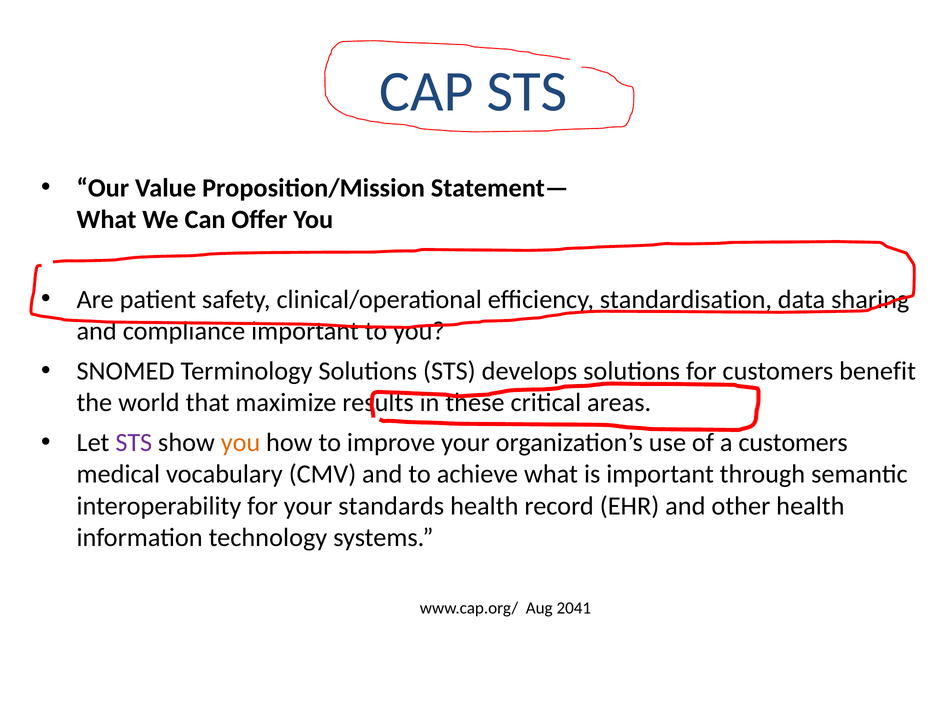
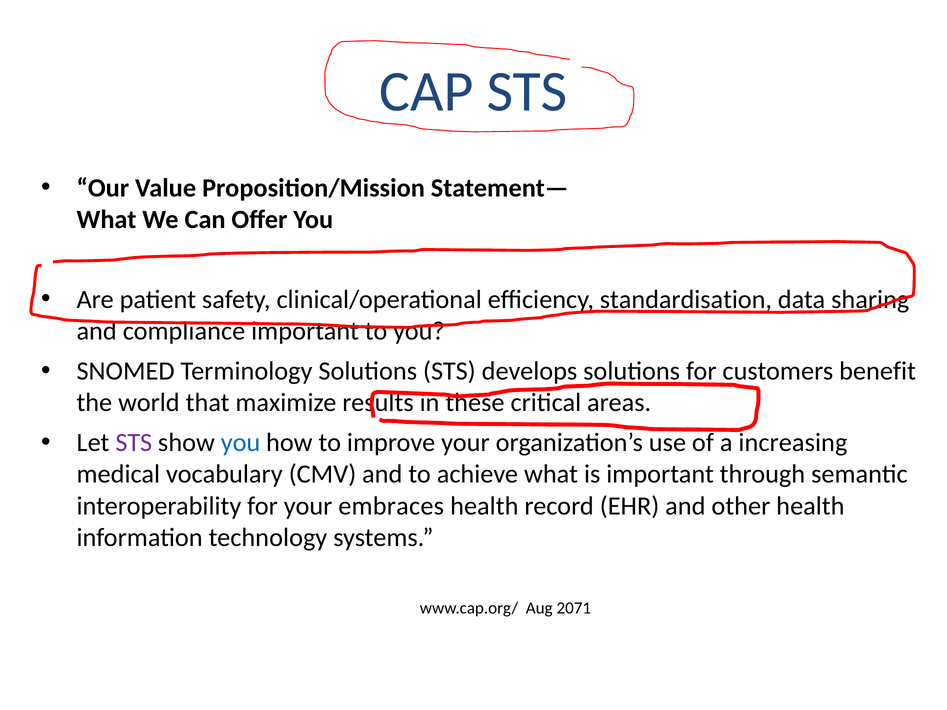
you at (241, 443) colour: orange -> blue
a customers: customers -> increasing
standards: standards -> embraces
2041: 2041 -> 2071
